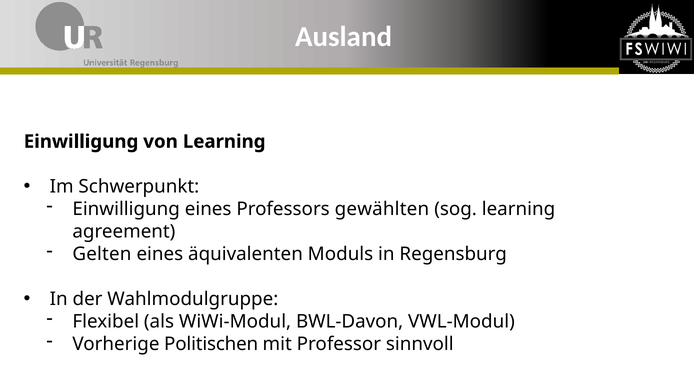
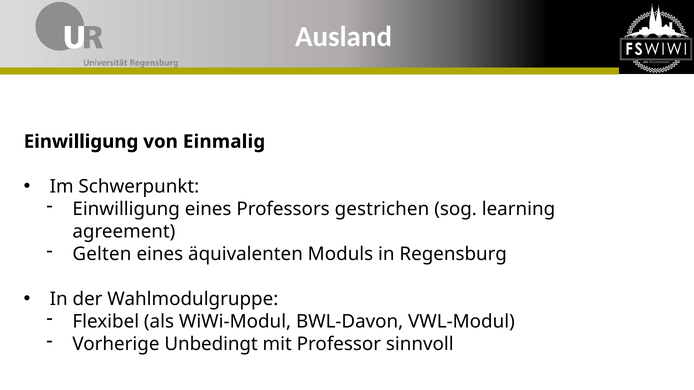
von Learning: Learning -> Einmalig
gewählten: gewählten -> gestrichen
Politischen: Politischen -> Unbedingt
